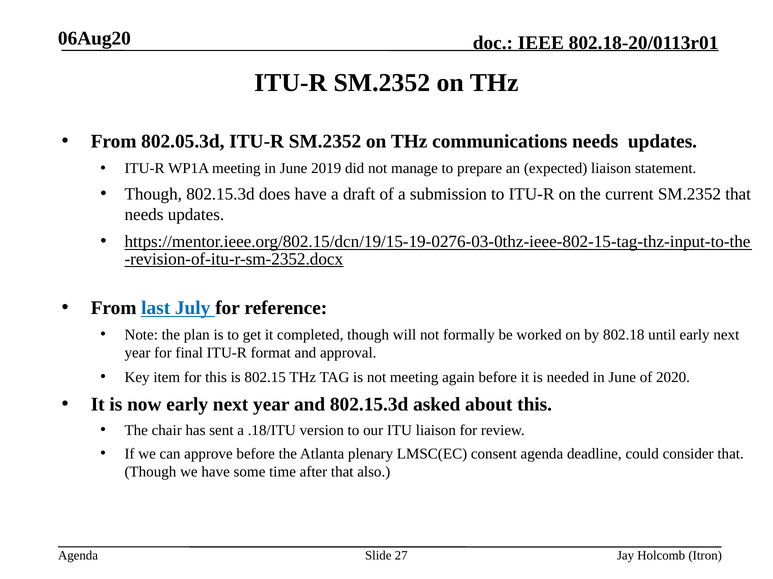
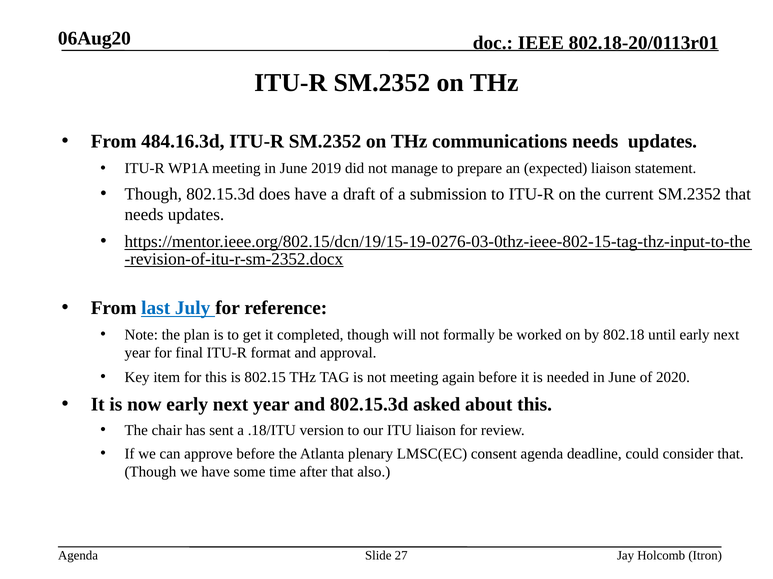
802.05.3d: 802.05.3d -> 484.16.3d
